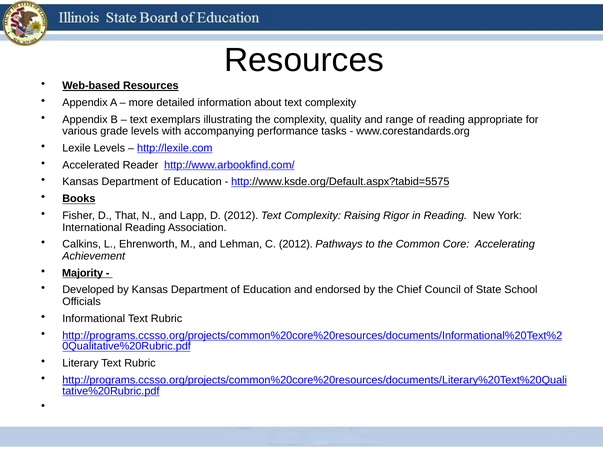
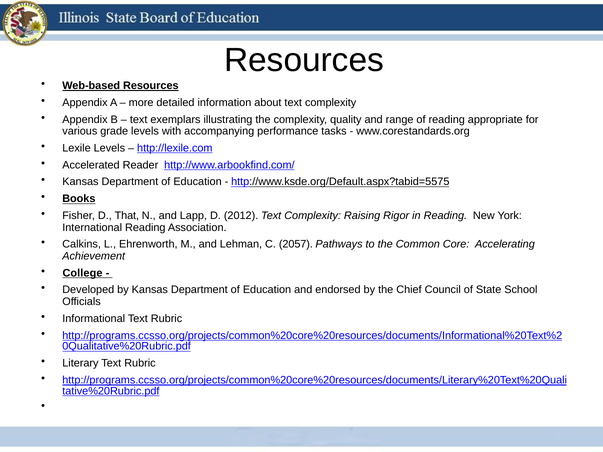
C 2012: 2012 -> 2057
Majority: Majority -> College
